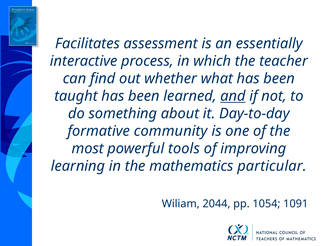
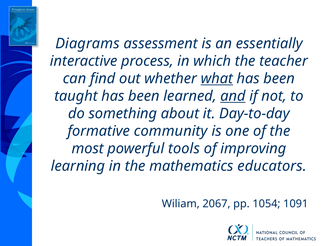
Facilitates: Facilitates -> Diagrams
what underline: none -> present
particular: particular -> educators
2044: 2044 -> 2067
